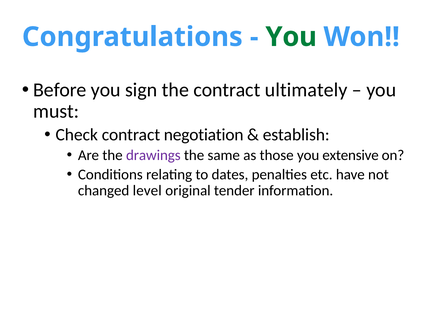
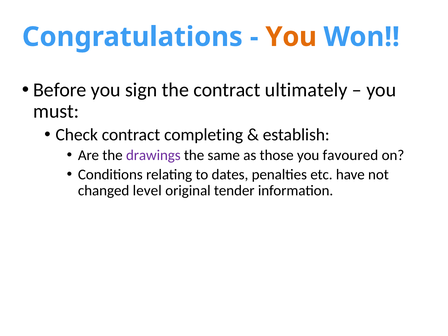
You at (291, 37) colour: green -> orange
negotiation: negotiation -> completing
extensive: extensive -> favoured
